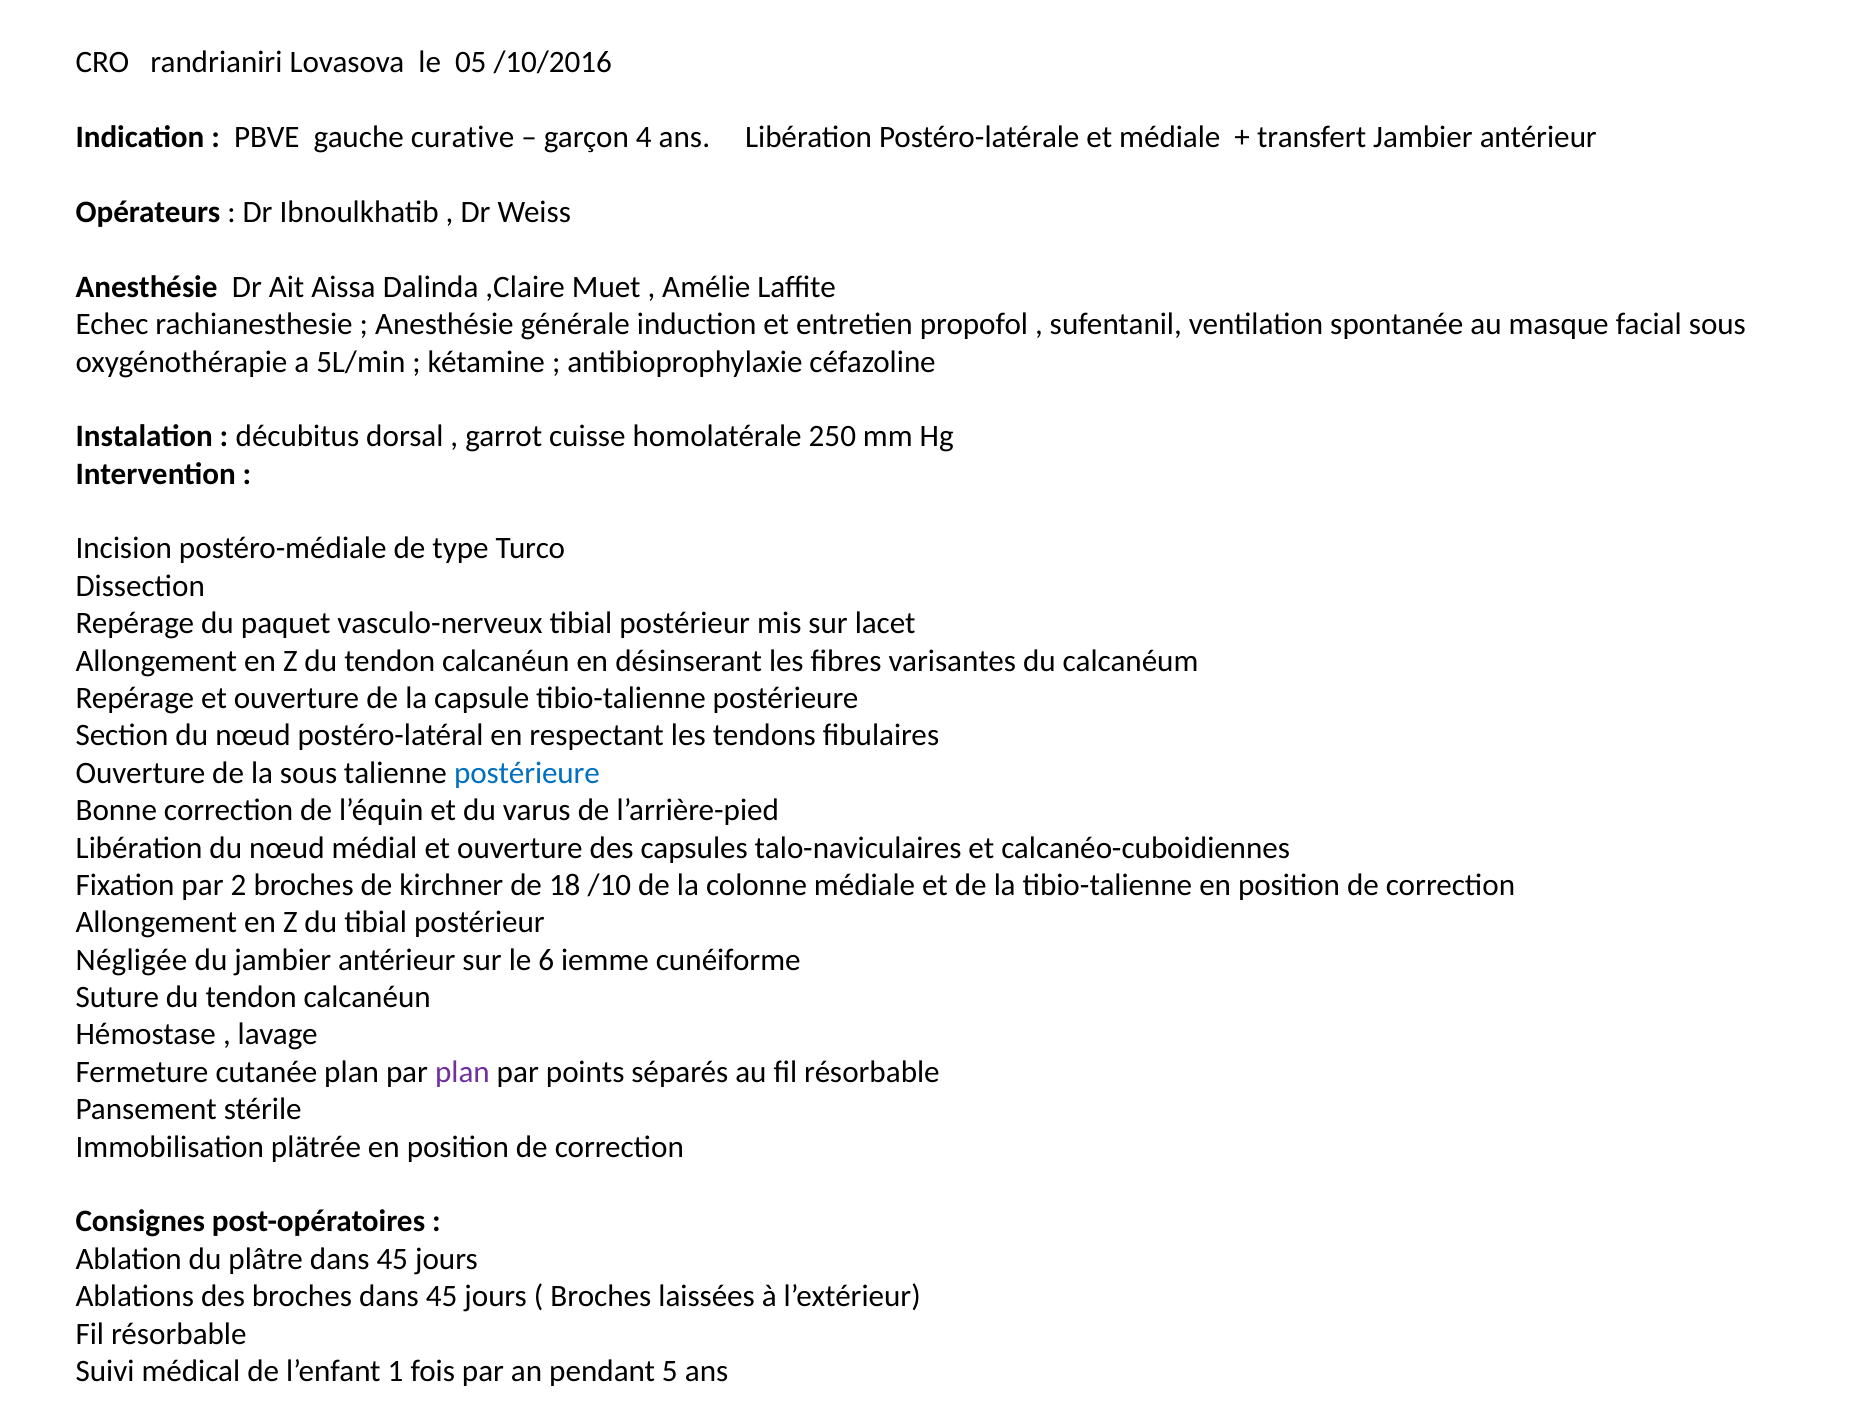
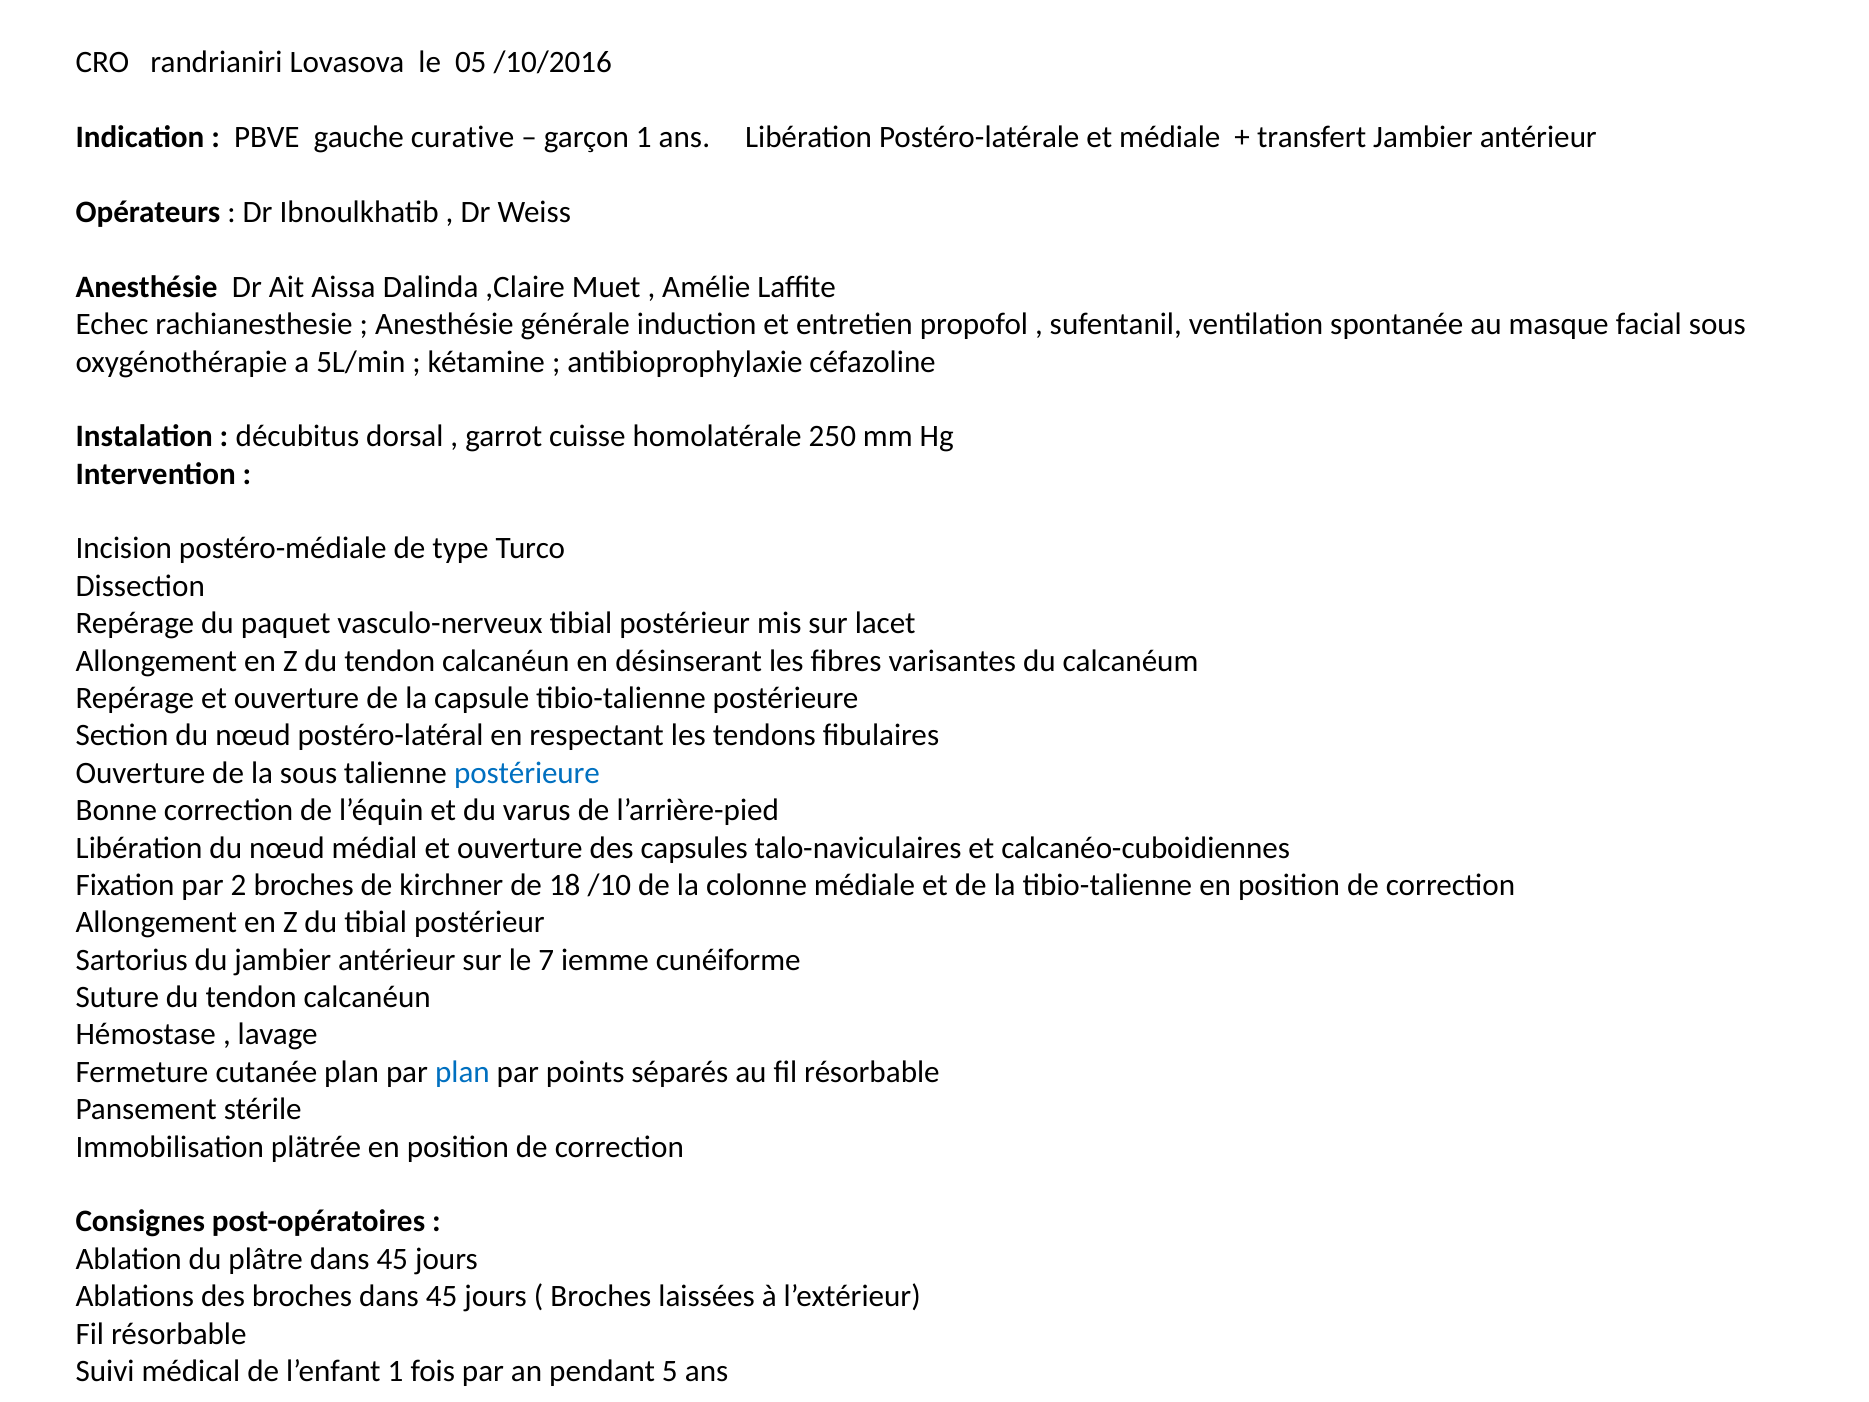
garçon 4: 4 -> 1
Négligée: Négligée -> Sartorius
6: 6 -> 7
plan at (462, 1072) colour: purple -> blue
